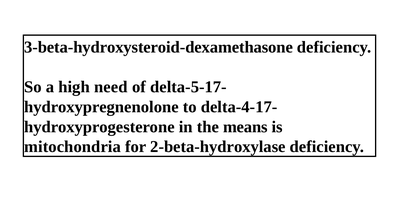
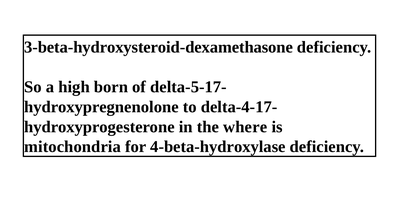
need: need -> born
means: means -> where
2-beta-hydroxylase: 2-beta-hydroxylase -> 4-beta-hydroxylase
